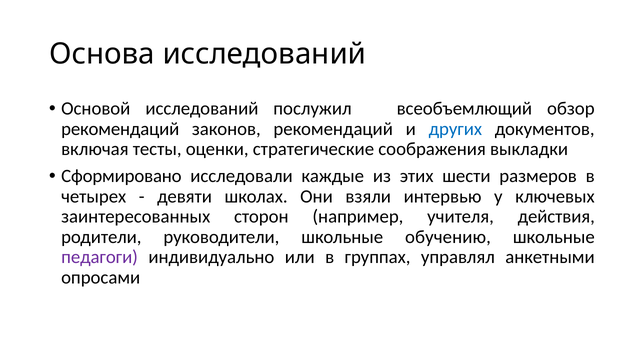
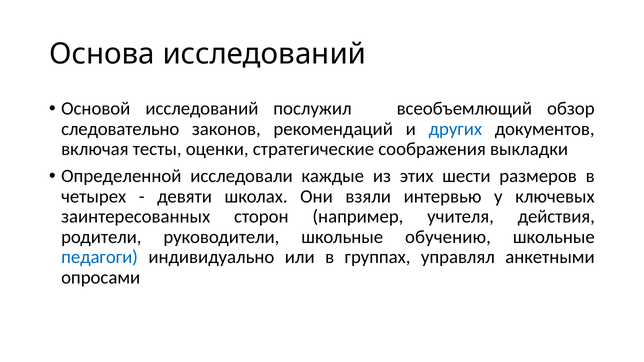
рекомендаций at (120, 129): рекомендаций -> следовательно
Сформировано: Сформировано -> Определенной
педагоги colour: purple -> blue
